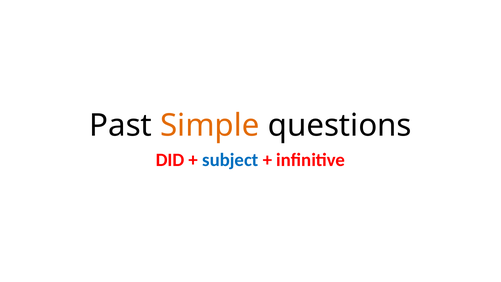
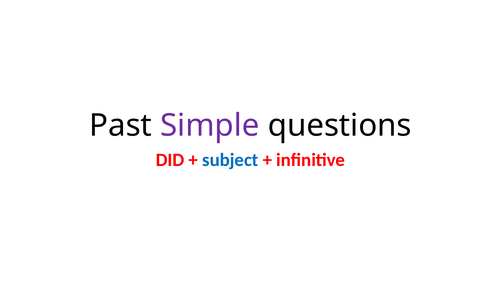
Simple colour: orange -> purple
